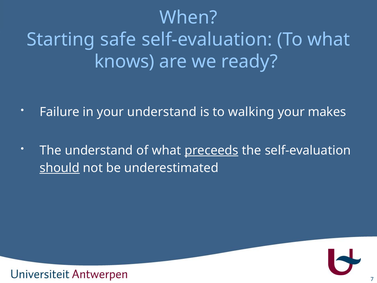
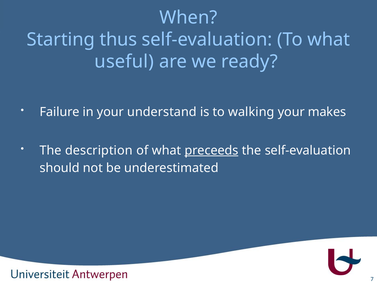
safe: safe -> thus
knows: knows -> useful
The understand: understand -> description
should underline: present -> none
